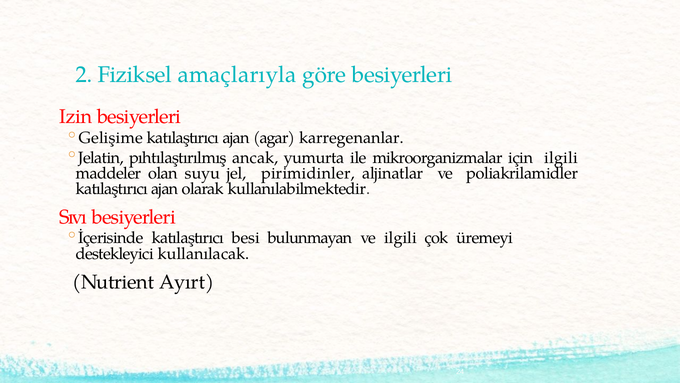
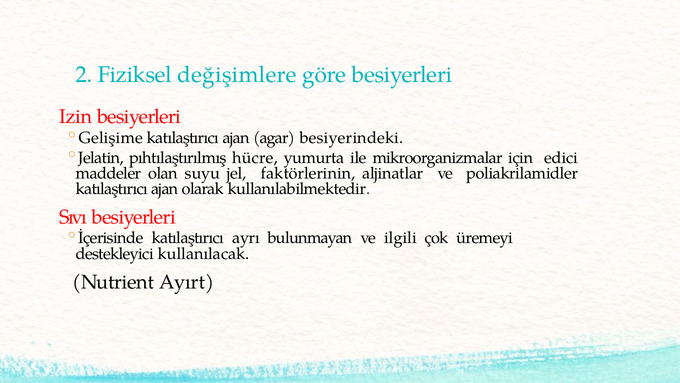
amaçlarıyla: amaçlarıyla -> değişimlere
karregenanlar: karregenanlar -> besiyerindeki
ancak: ancak -> hücre
için ilgili: ilgili -> edici
pirimidinler: pirimidinler -> faktörlerinin
besi: besi -> ayrı
